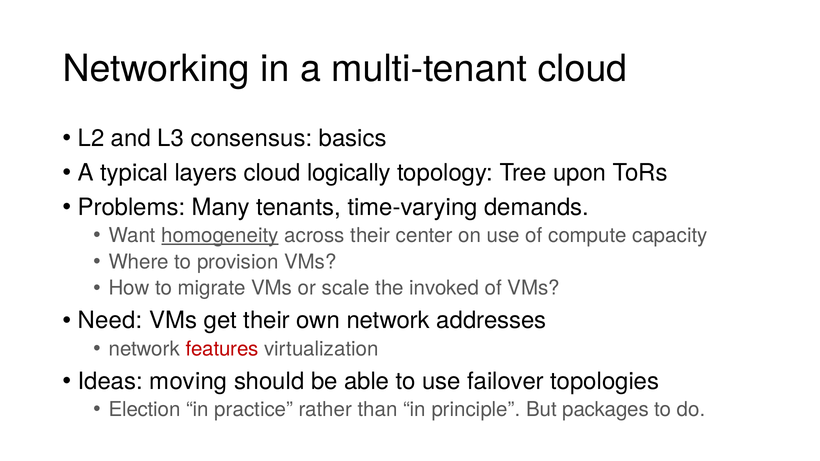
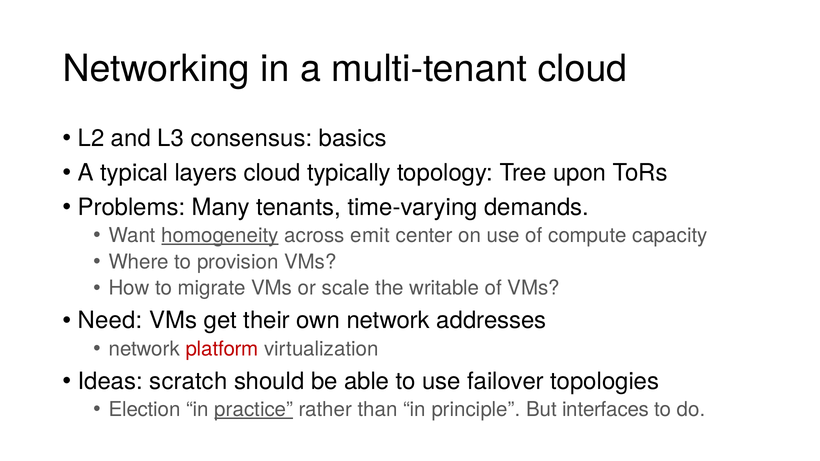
logically: logically -> typically
across their: their -> emit
invoked: invoked -> writable
features: features -> platform
moving: moving -> scratch
practice underline: none -> present
packages: packages -> interfaces
